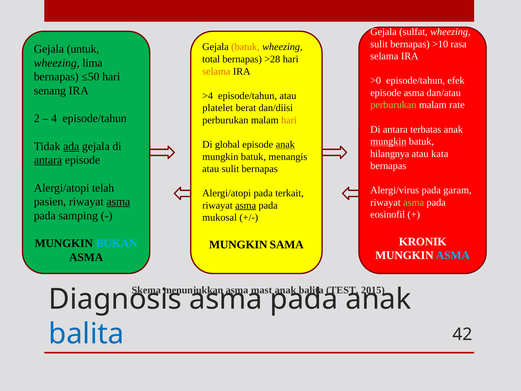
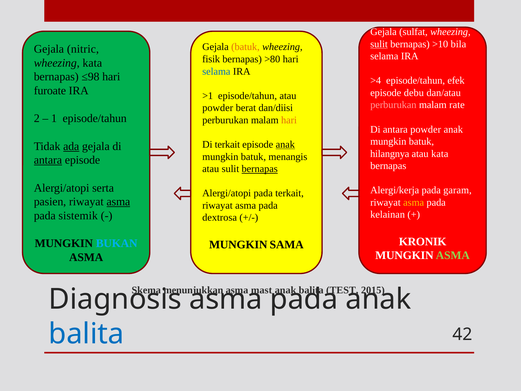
sulit at (379, 44) underline: none -> present
rasa: rasa -> bila
untuk: untuk -> nitric
total: total -> fisik
>28: >28 -> >80
wheezing lima: lima -> kata
selama at (216, 71) colour: orange -> blue
≤50: ≤50 -> ≤98
>0: >0 -> >4
senang: senang -> furoate
episode asma: asma -> debu
>4: >4 -> >1
perburukan at (393, 105) colour: light green -> pink
platelet at (218, 108): platelet -> powder
4: 4 -> 1
antara terbatas: terbatas -> powder
mungkin at (388, 141) underline: present -> none
Di global: global -> terkait
bernapas at (260, 169) underline: none -> present
telah: telah -> serta
Alergi/virus: Alergi/virus -> Alergi/kerja
asma at (414, 202) colour: light green -> yellow
asma at (246, 205) underline: present -> none
eosinofil: eosinofil -> kelainan
samping: samping -> sistemik
mukosal: mukosal -> dextrosa
ASMA at (453, 255) colour: light blue -> light green
